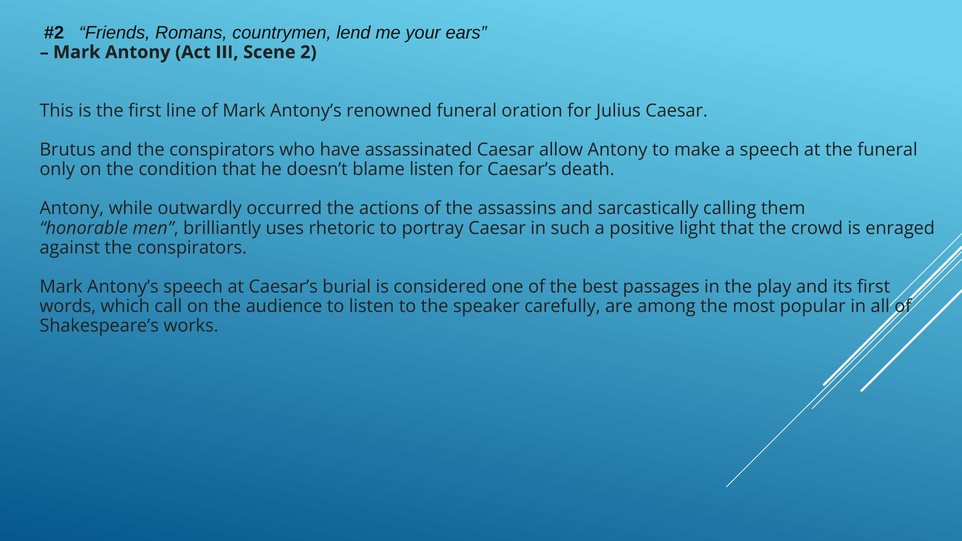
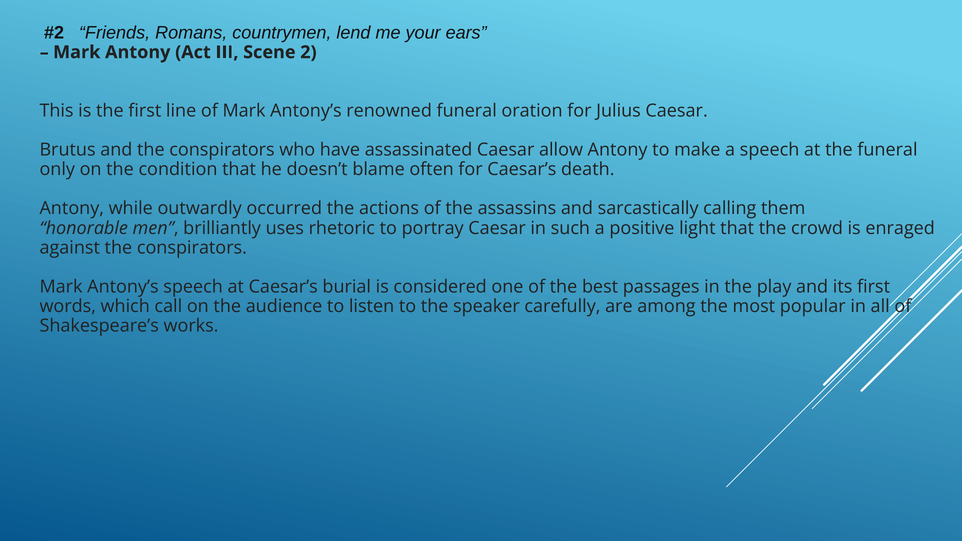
blame listen: listen -> often
